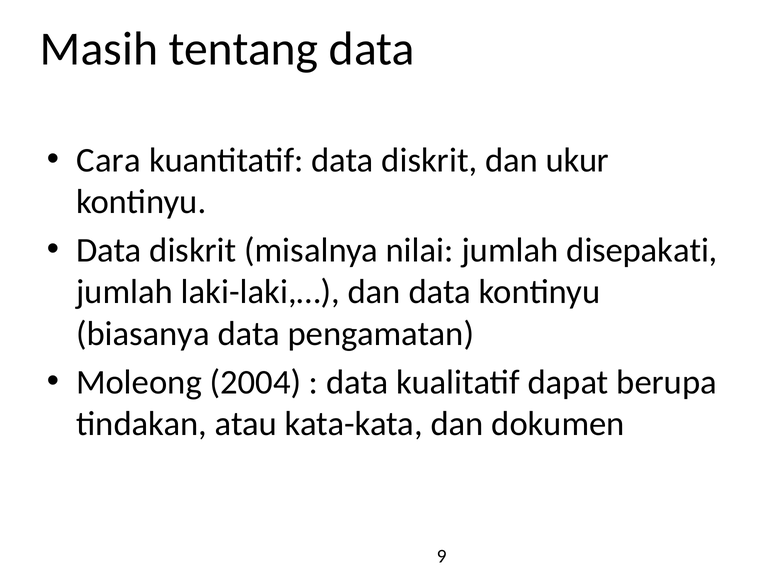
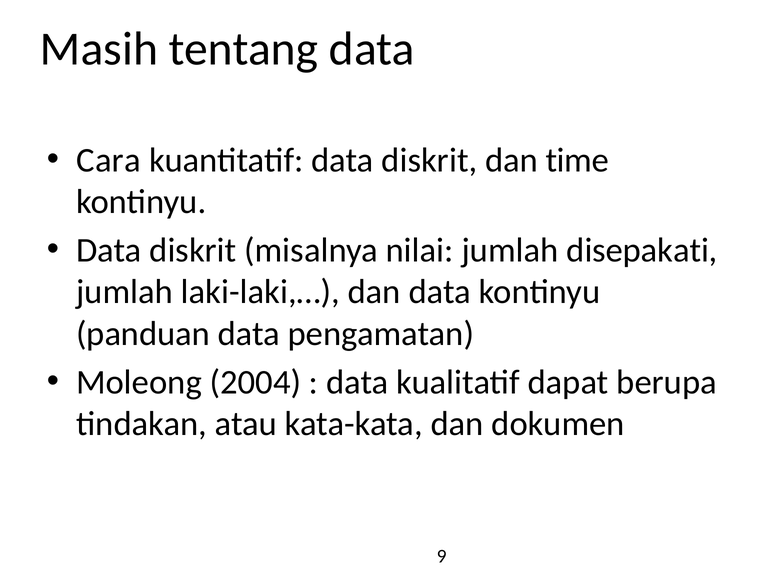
ukur: ukur -> time
biasanya: biasanya -> panduan
